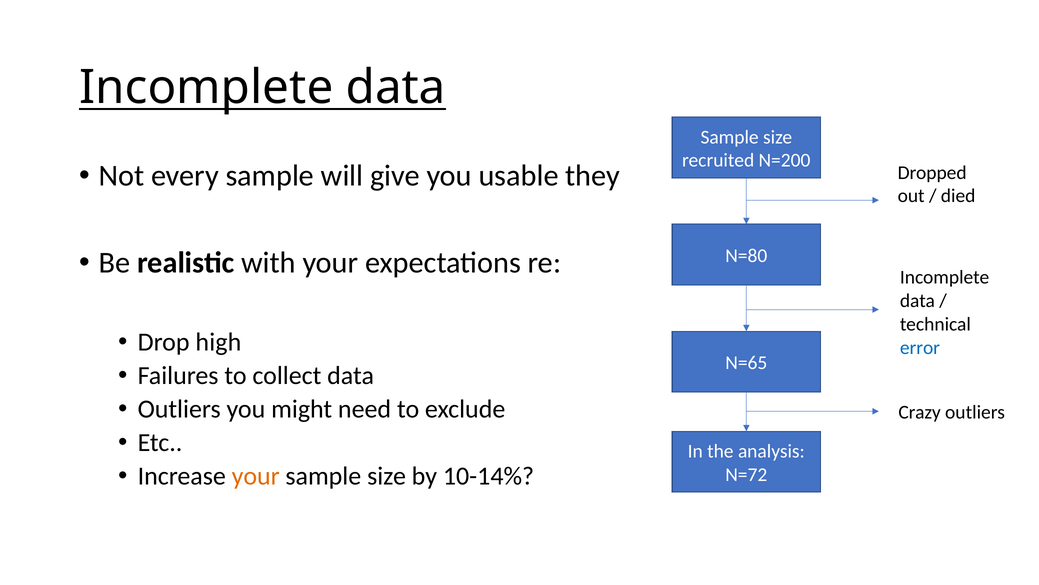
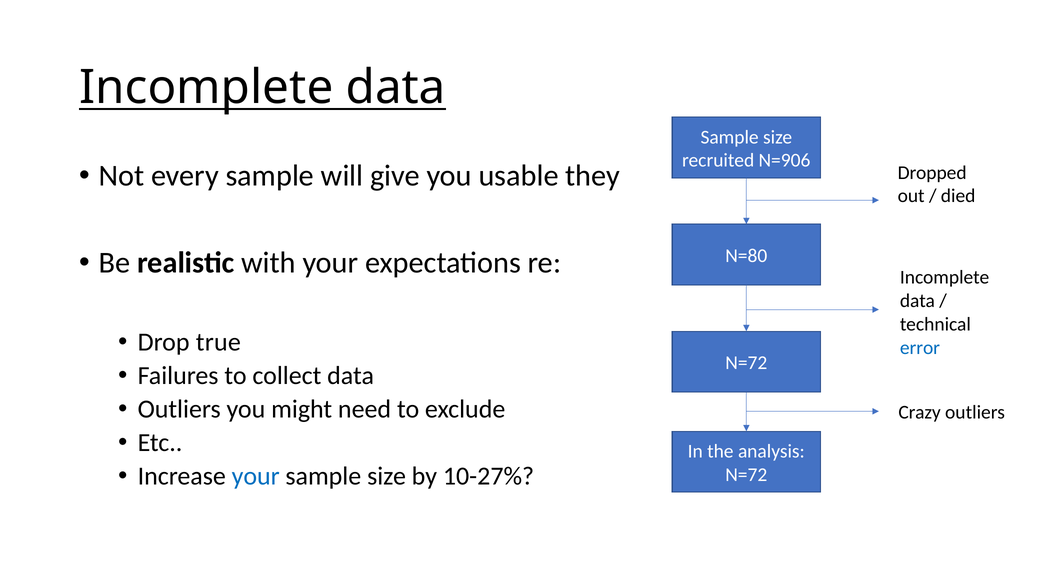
N=200: N=200 -> N=906
high: high -> true
N=65 at (746, 363): N=65 -> N=72
your at (256, 476) colour: orange -> blue
10-14%: 10-14% -> 10-27%
